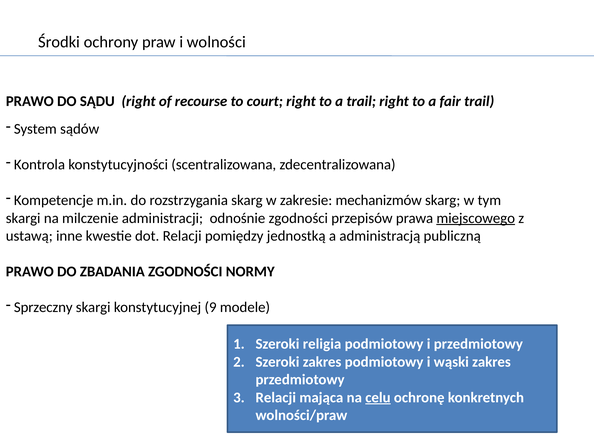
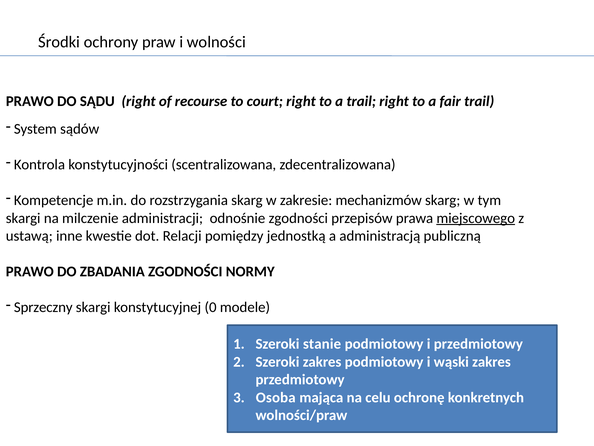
9: 9 -> 0
religia: religia -> stanie
3 Relacji: Relacji -> Osoba
celu underline: present -> none
